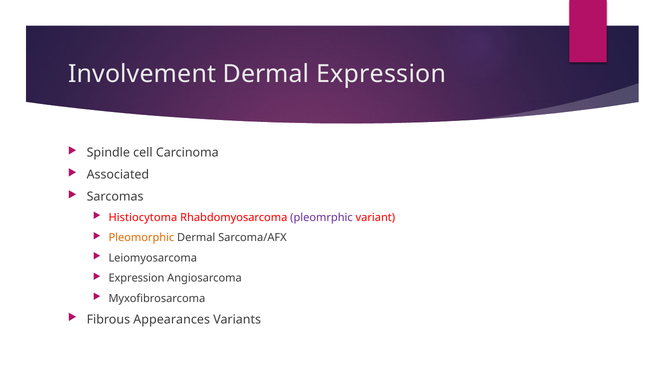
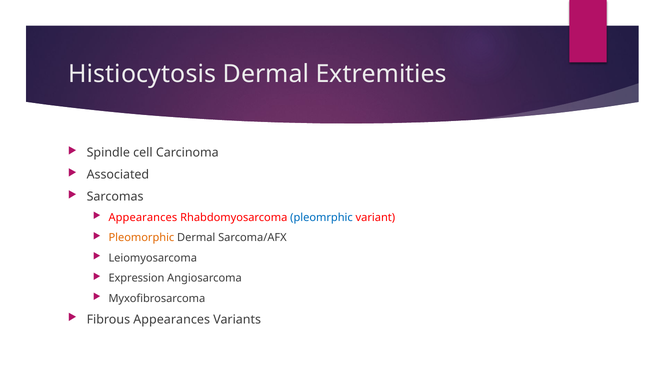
Involvement: Involvement -> Histiocytosis
Dermal Expression: Expression -> Extremities
Histiocytoma at (143, 218): Histiocytoma -> Appearances
pleomrphic colour: purple -> blue
